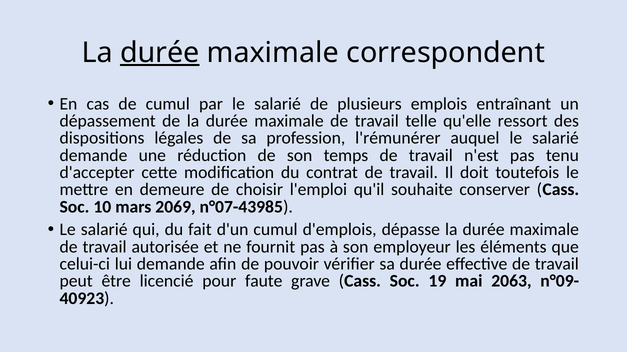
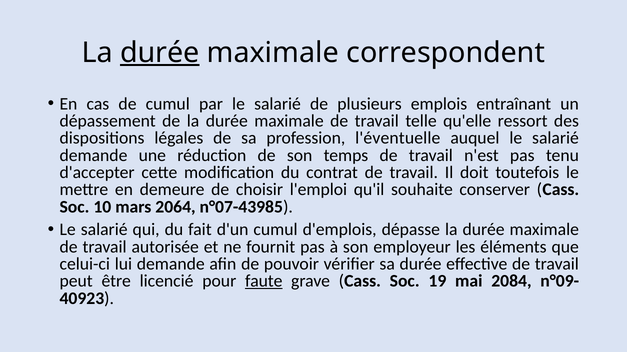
l'rémunérer: l'rémunérer -> l'éventuelle
2069: 2069 -> 2064
faute underline: none -> present
2063: 2063 -> 2084
